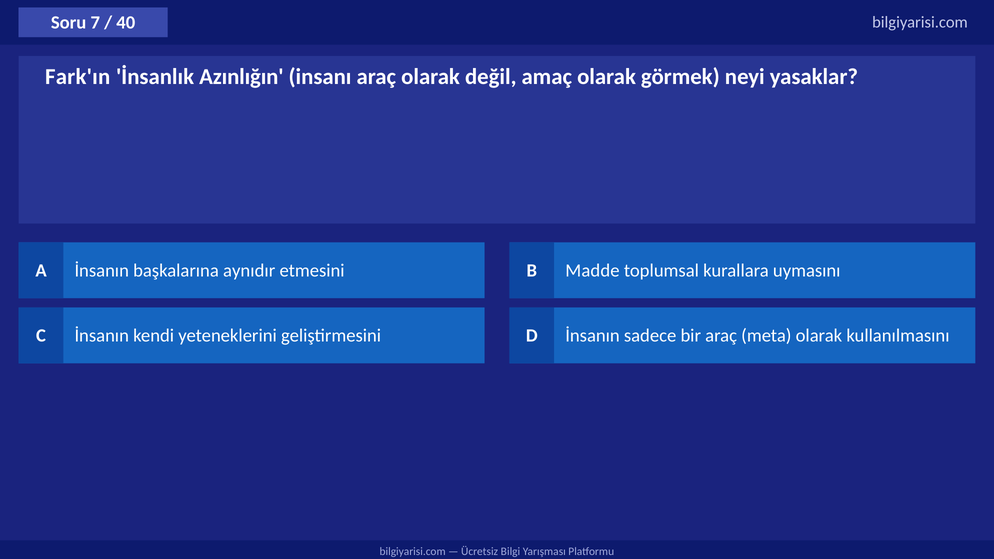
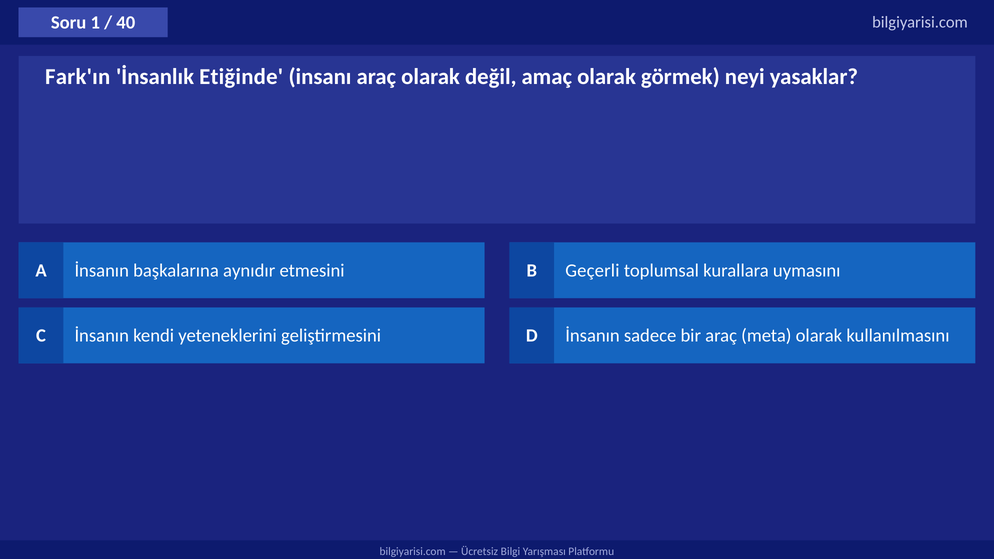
7: 7 -> 1
Azınlığın: Azınlığın -> Etiğinde
Madde: Madde -> Geçerli
